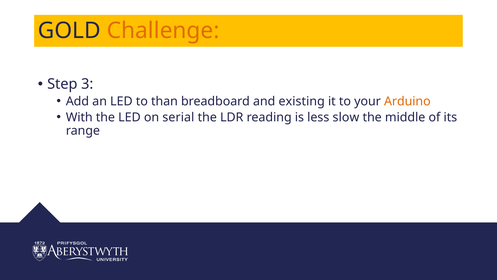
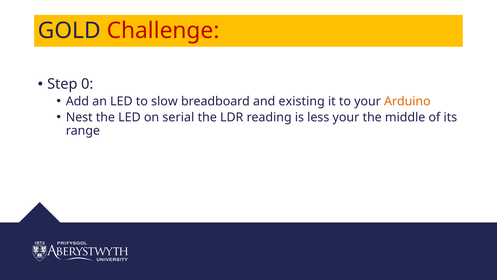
Challenge colour: orange -> red
3: 3 -> 0
than: than -> slow
With: With -> Nest
less slow: slow -> your
